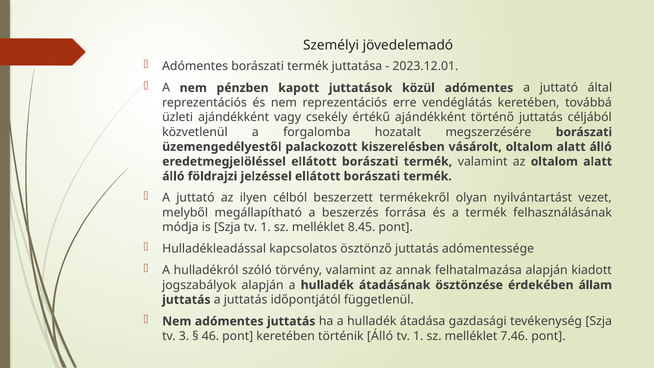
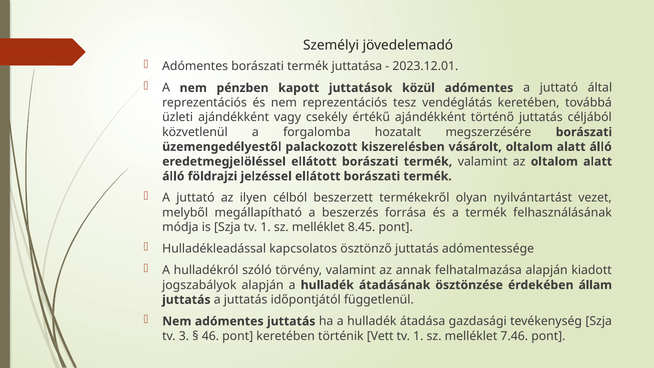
erre: erre -> tesz
történik Álló: Álló -> Vett
